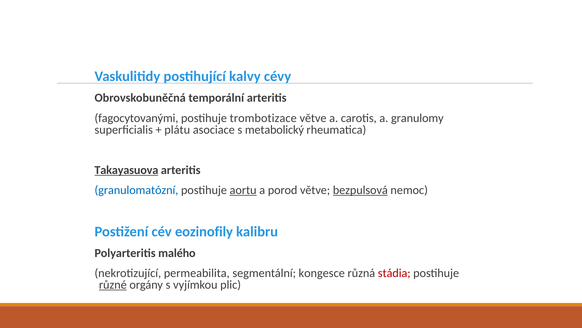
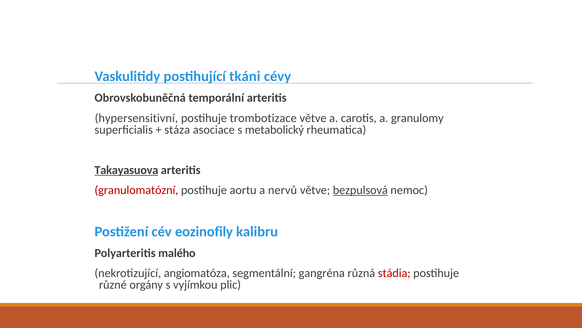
kalvy: kalvy -> tkáni
fagocytovanými: fagocytovanými -> hypersensitivní
plátu: plátu -> stáza
granulomatózní colour: blue -> red
aortu underline: present -> none
porod: porod -> nervů
permeabilita: permeabilita -> angiomatóza
kongesce: kongesce -> gangréna
různé underline: present -> none
